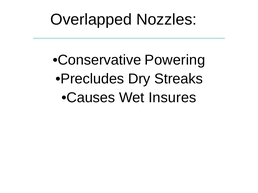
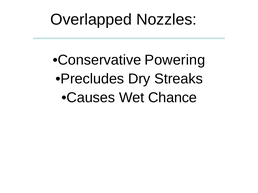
Insures: Insures -> Chance
